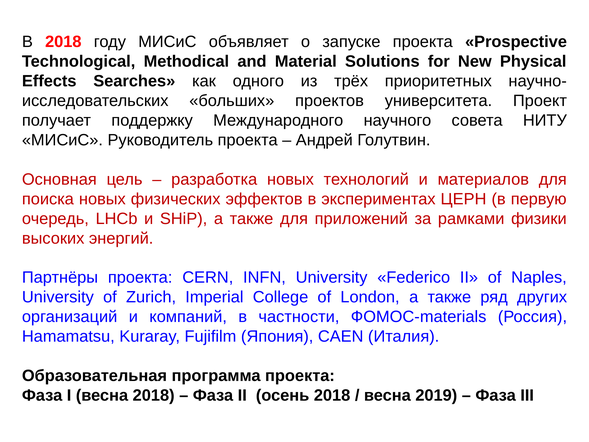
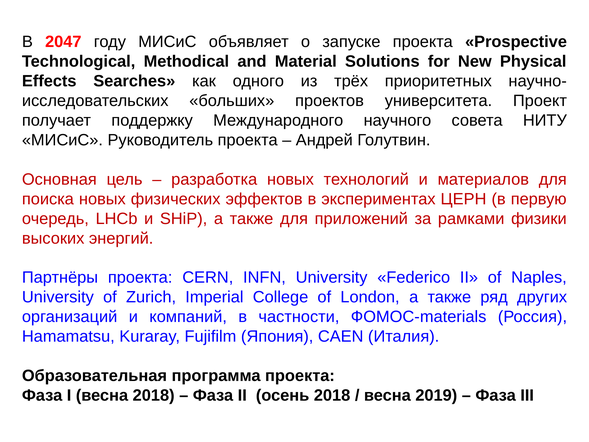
В 2018: 2018 -> 2047
